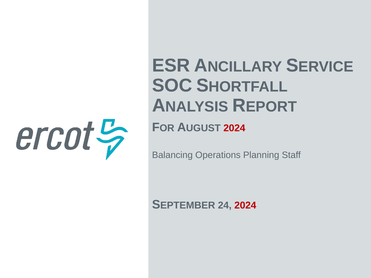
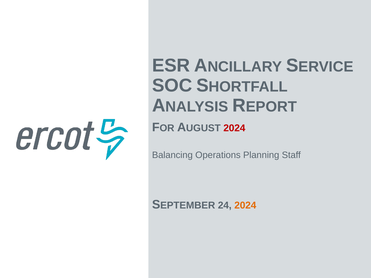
2024 at (245, 206) colour: red -> orange
